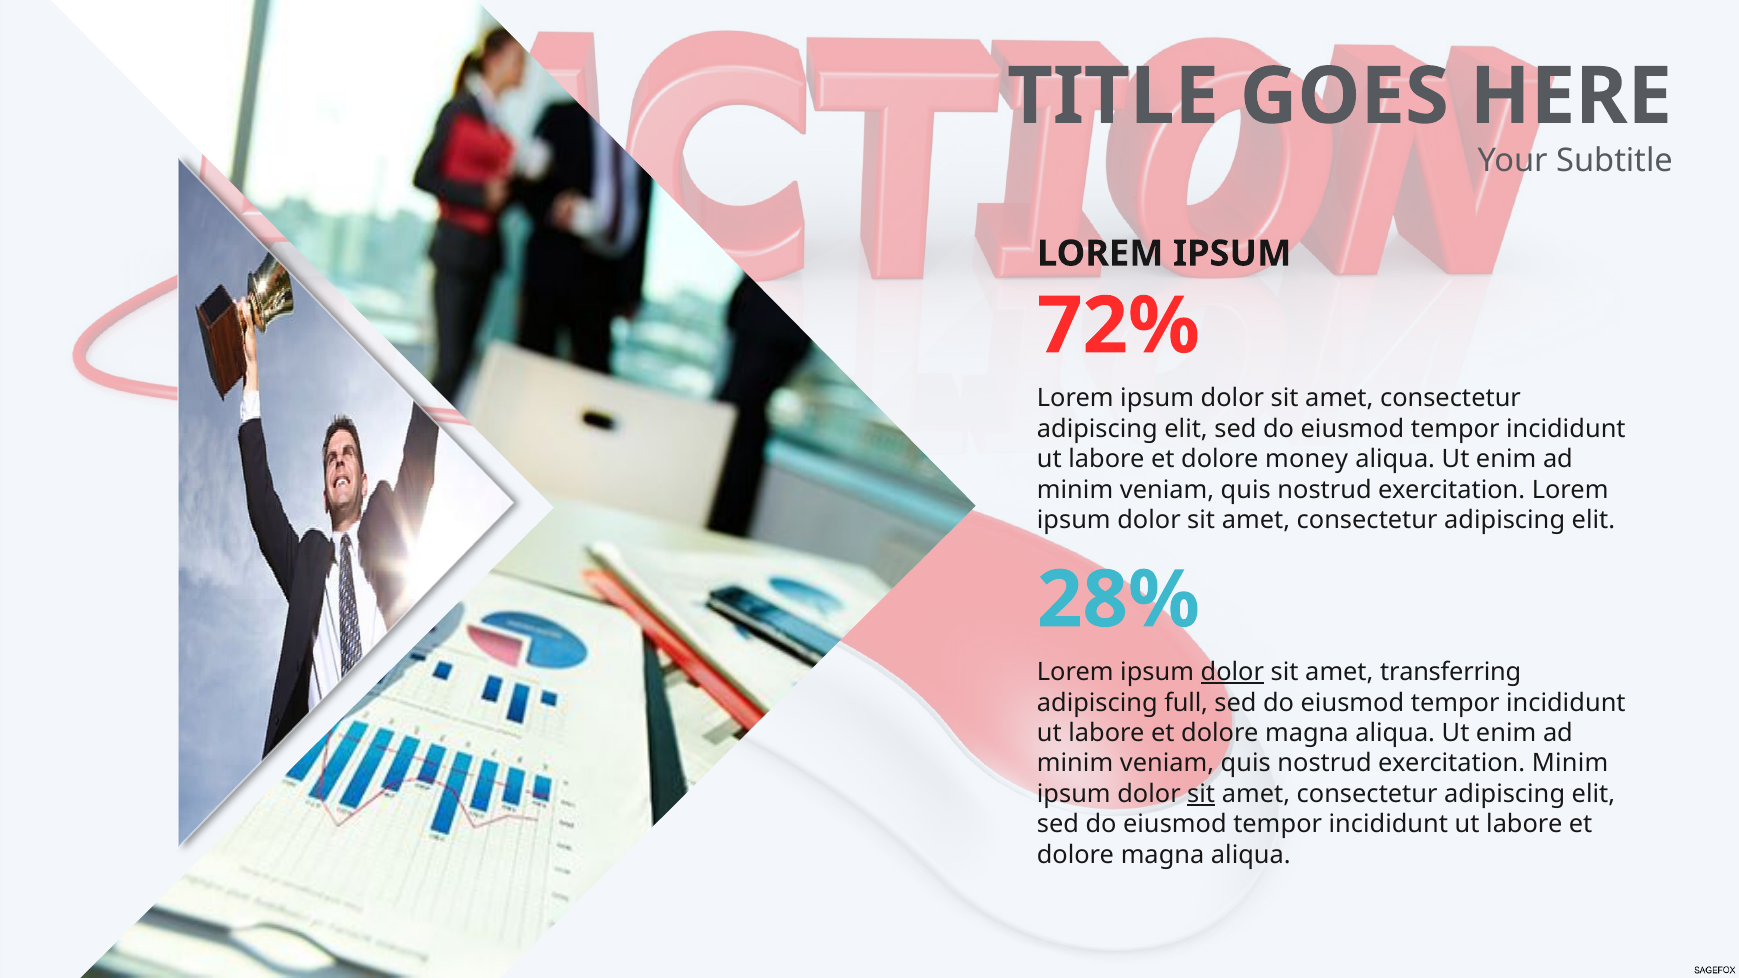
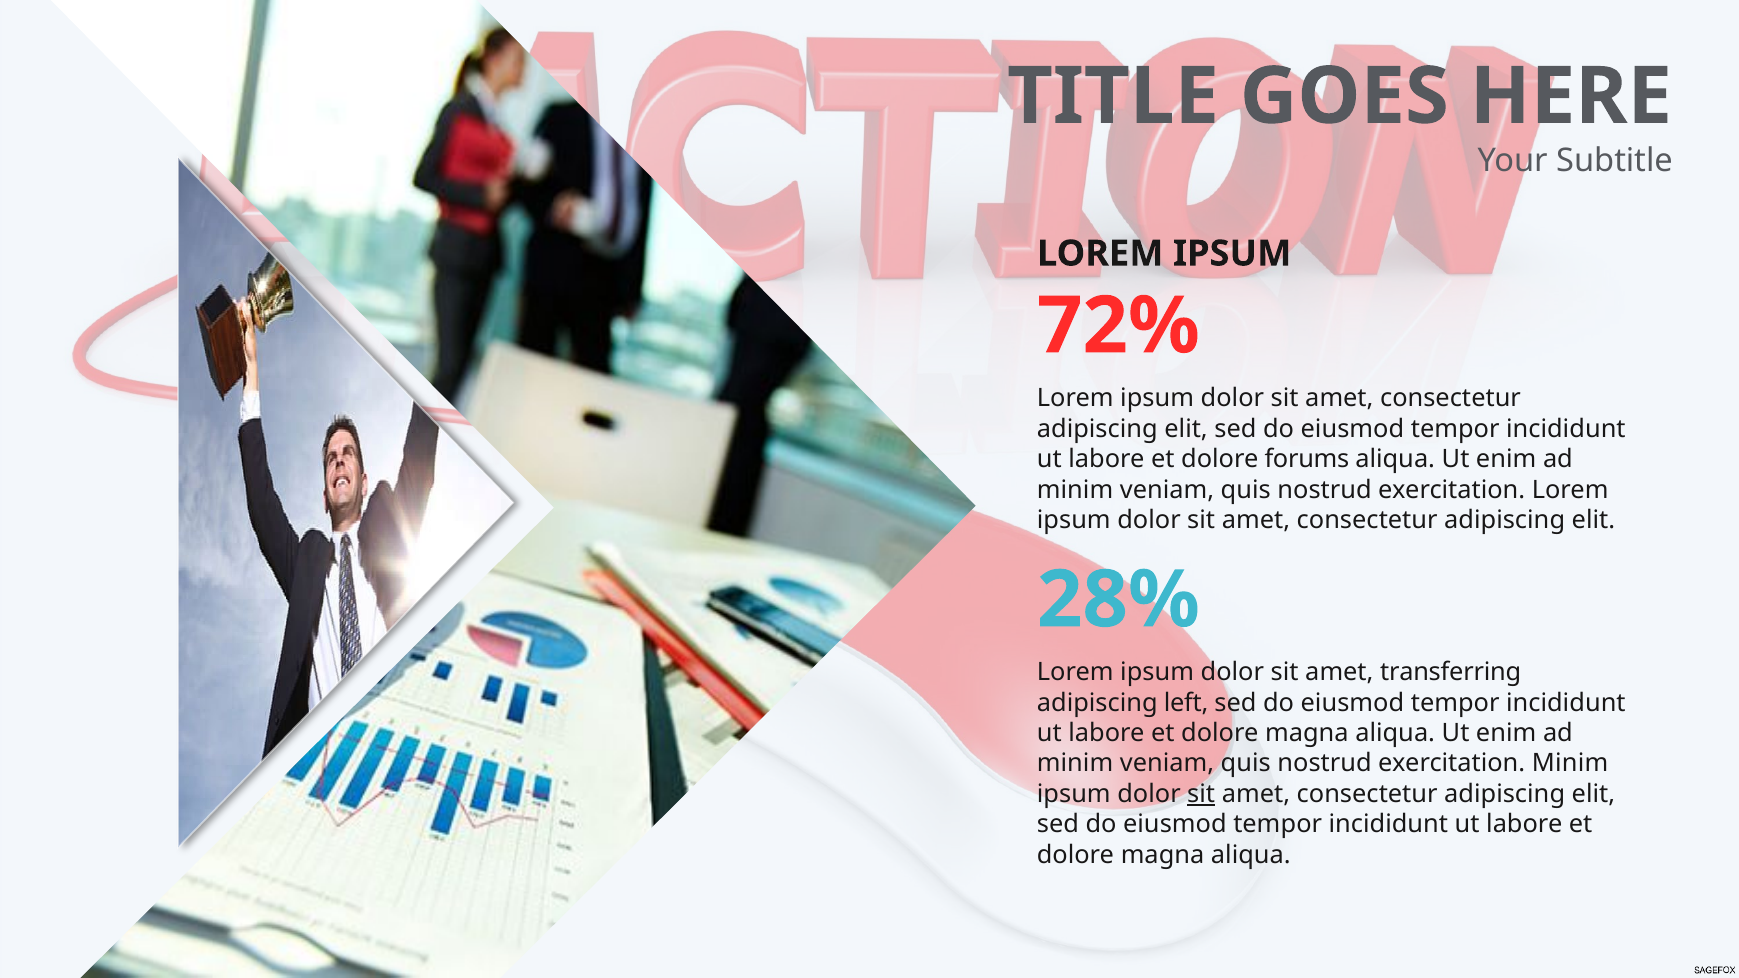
money: money -> forums
dolor at (1232, 672) underline: present -> none
full: full -> left
